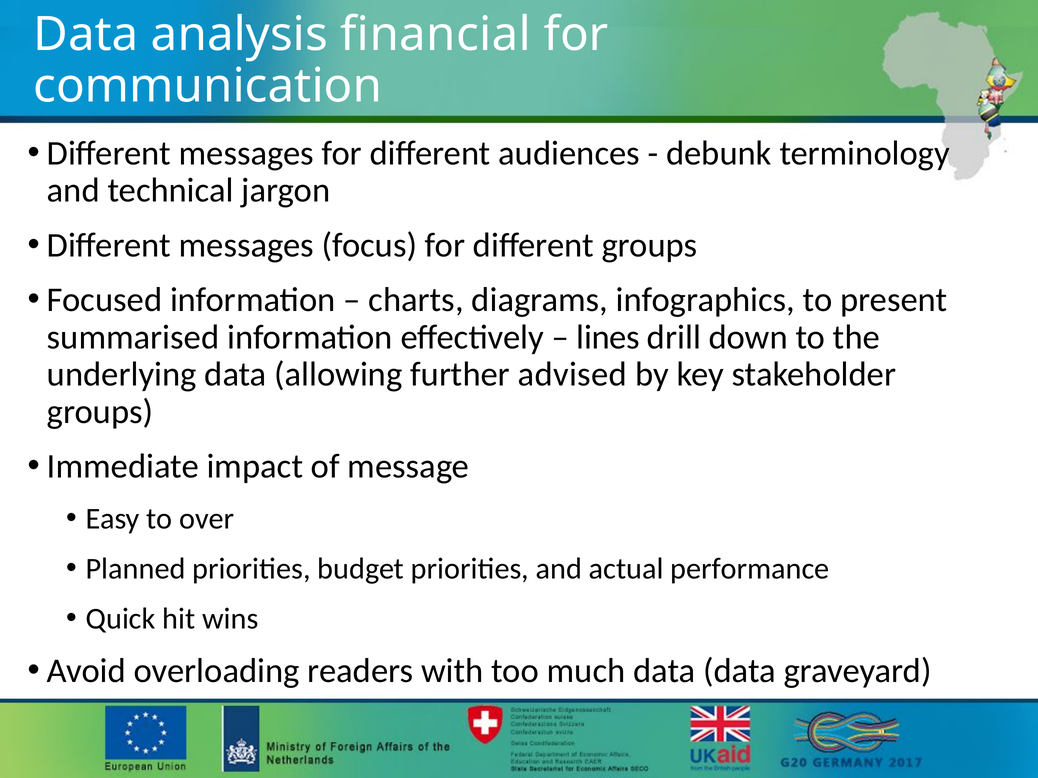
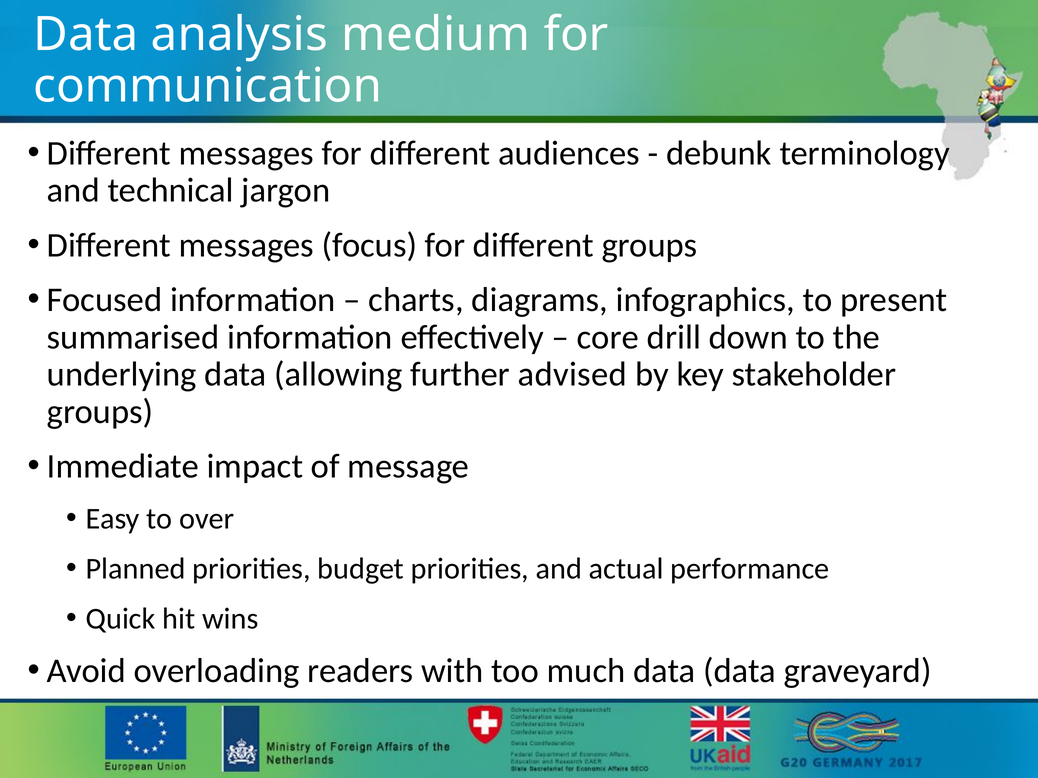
financial: financial -> medium
lines: lines -> core
